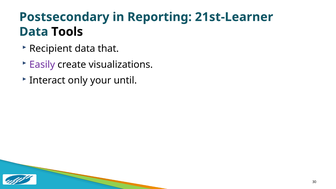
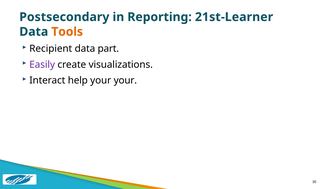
Tools colour: black -> orange
that: that -> part
only: only -> help
your until: until -> your
